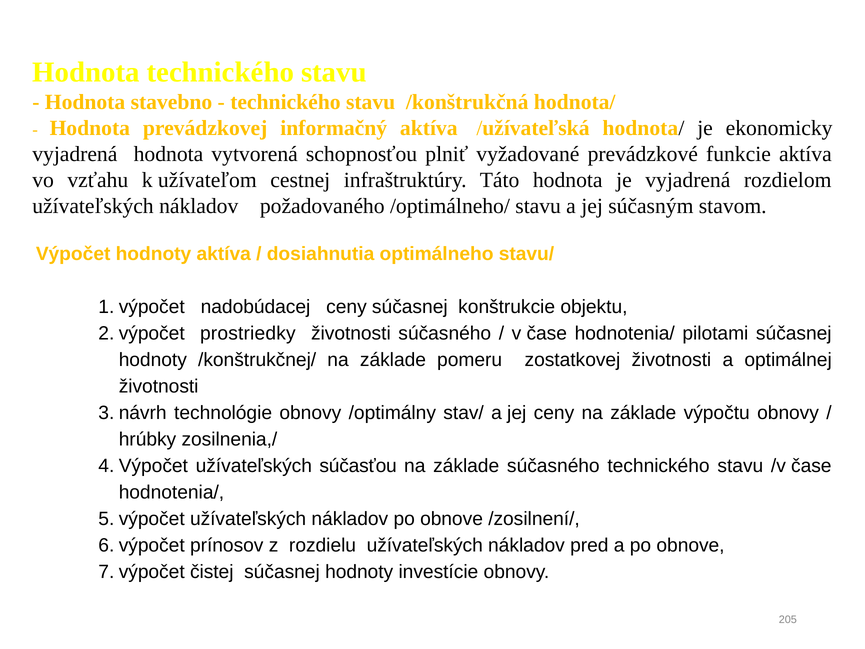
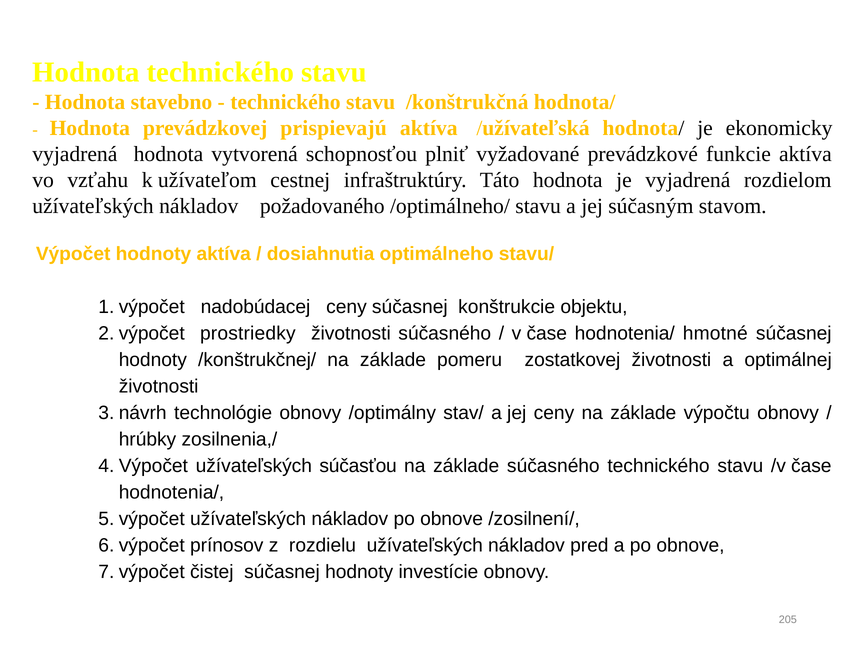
informačný: informačný -> prispievajú
pilotami: pilotami -> hmotné
